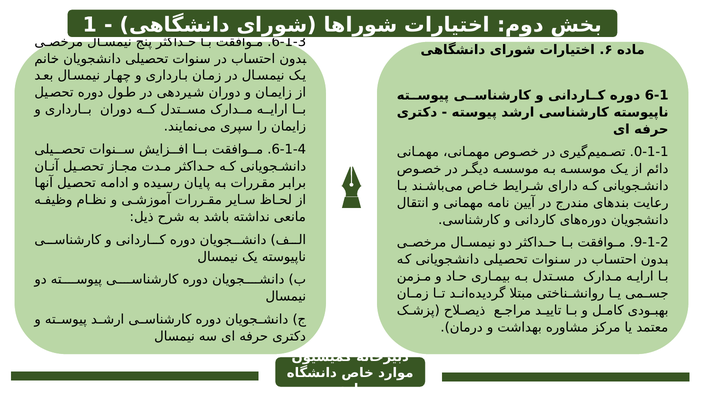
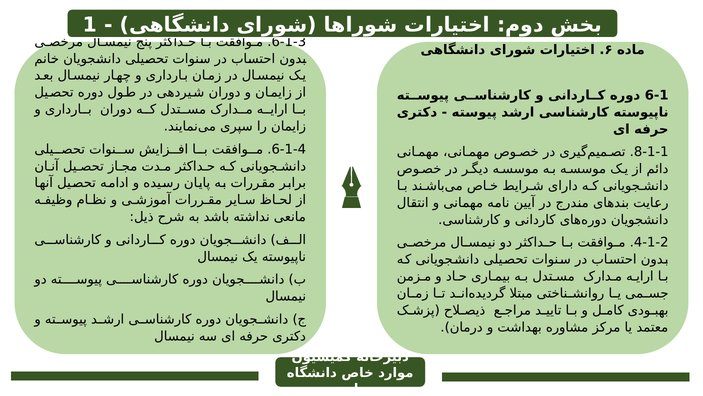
0-1-1: 0-1-1 -> 8-1-1
9-1-2: 9-1-2 -> 4-1-2
